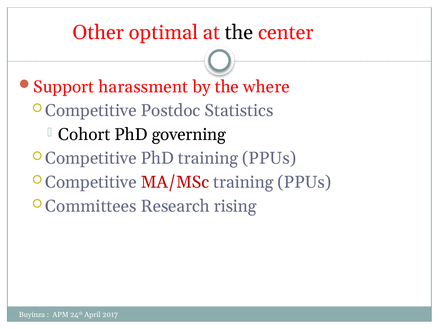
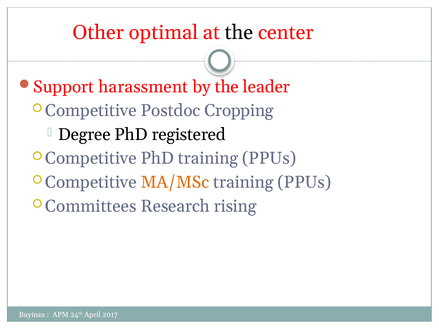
where: where -> leader
Statistics: Statistics -> Cropping
Cohort: Cohort -> Degree
governing: governing -> registered
MA/MSc colour: red -> orange
